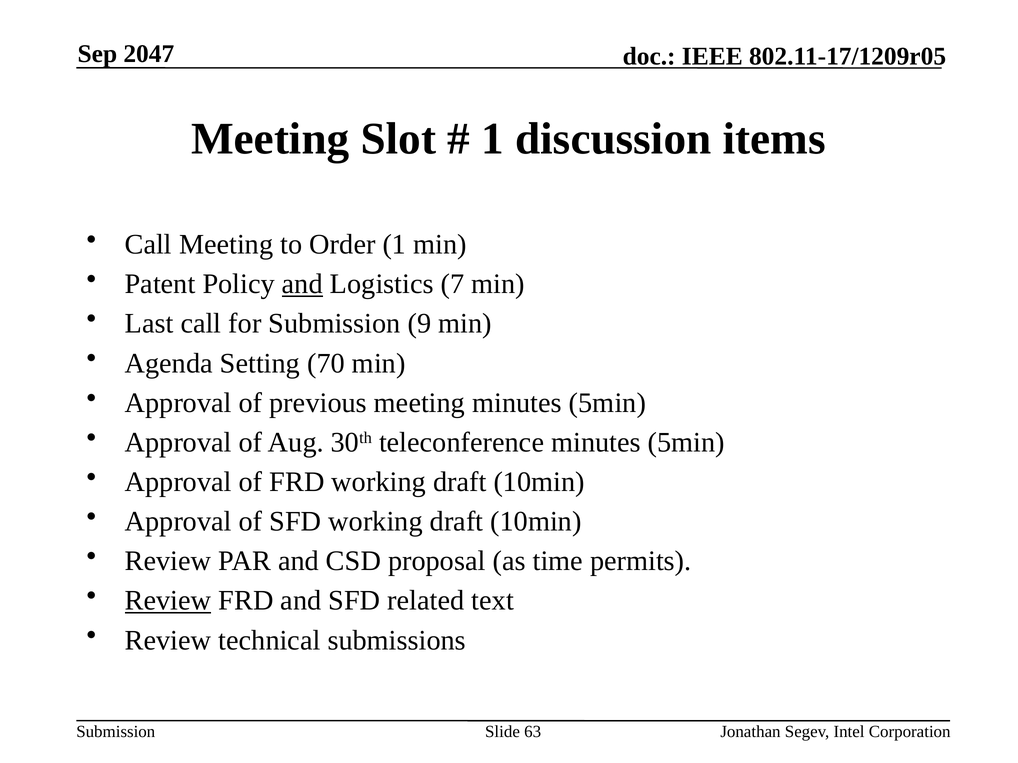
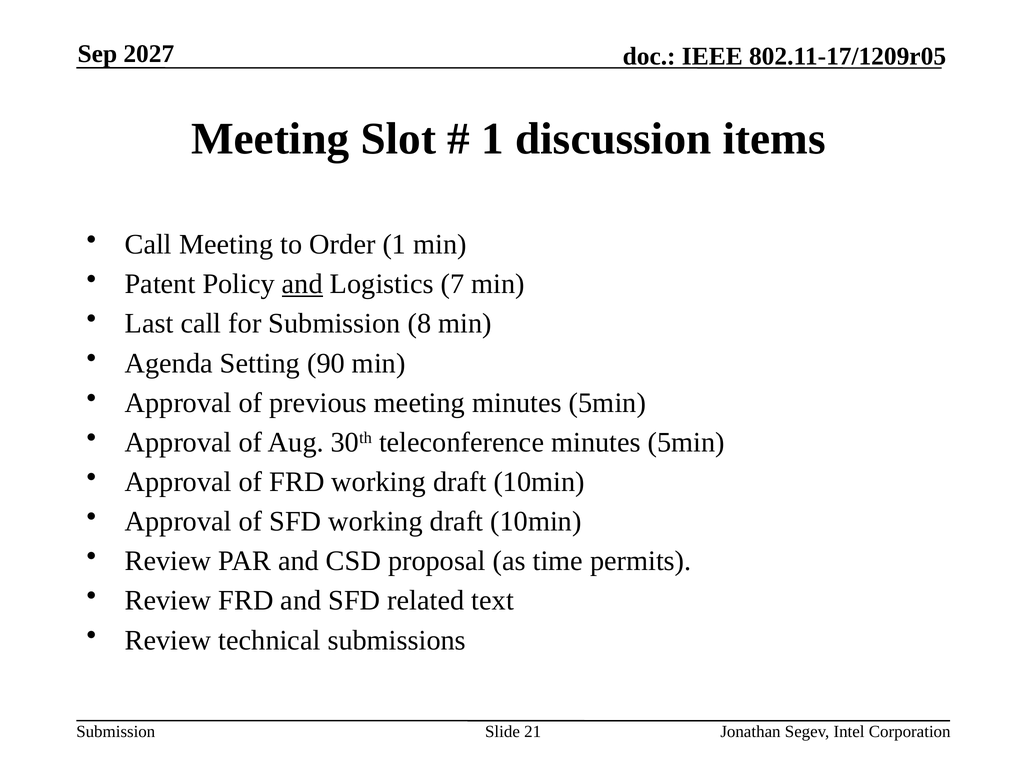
2047: 2047 -> 2027
9: 9 -> 8
70: 70 -> 90
Review at (168, 601) underline: present -> none
63: 63 -> 21
